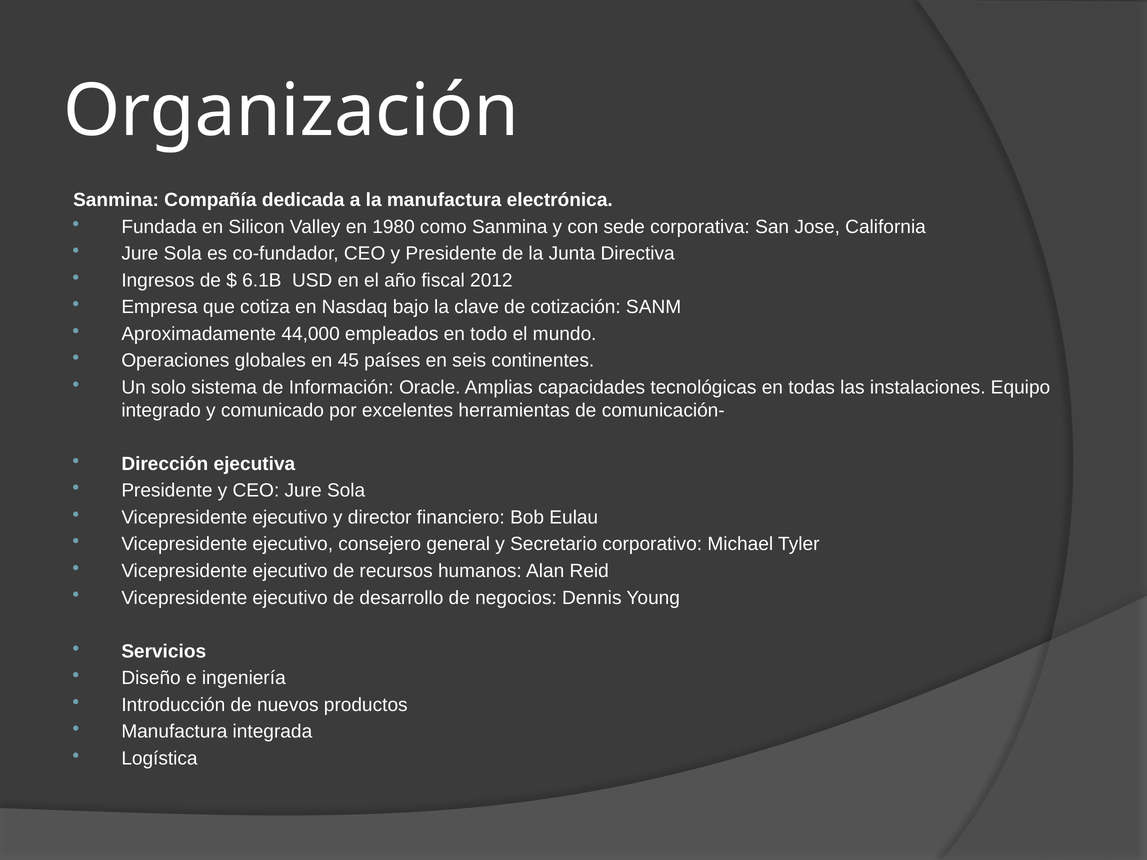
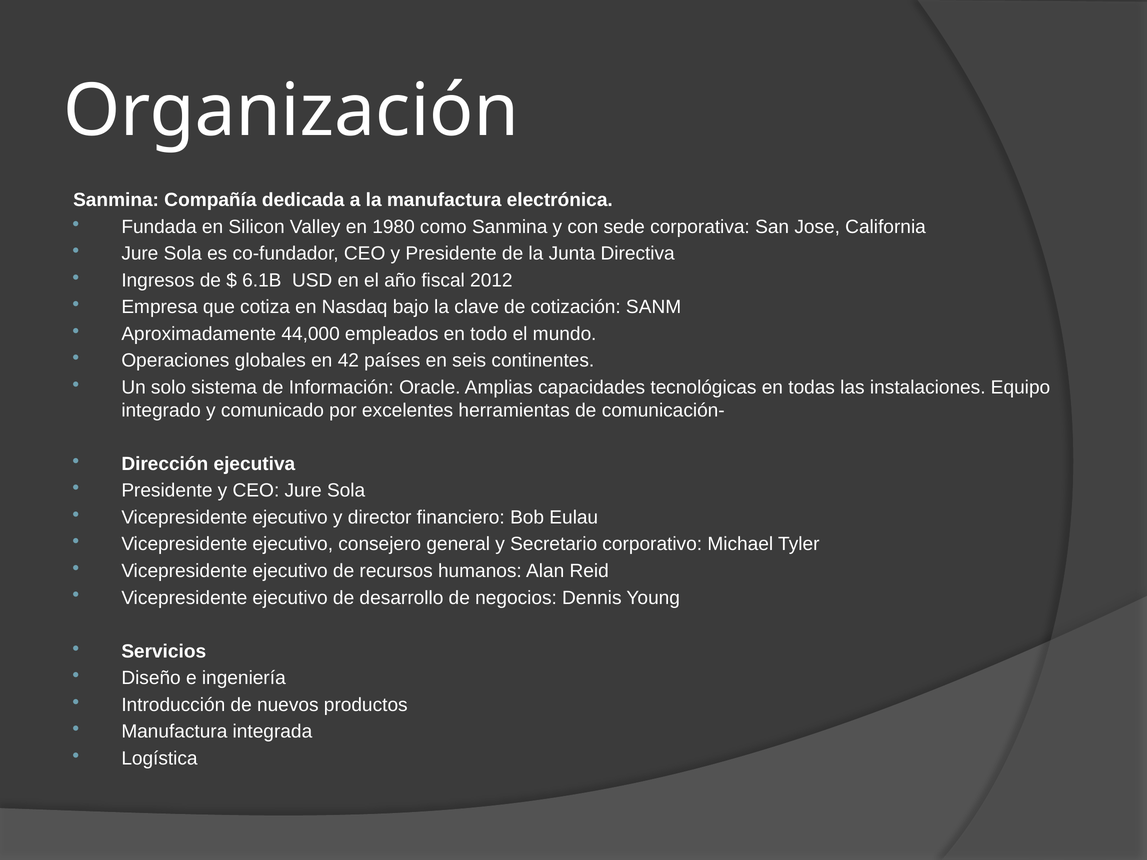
45: 45 -> 42
